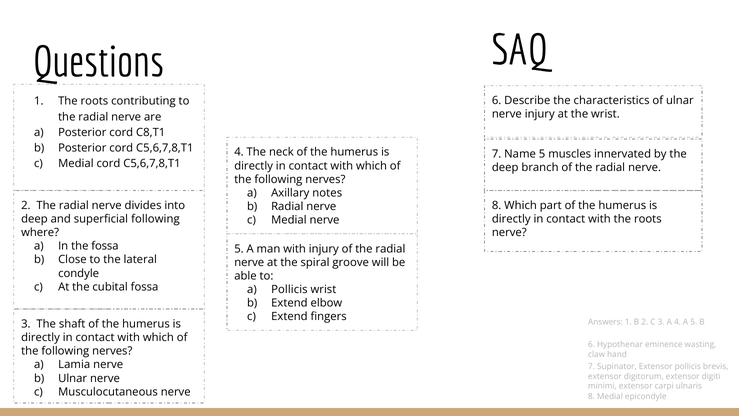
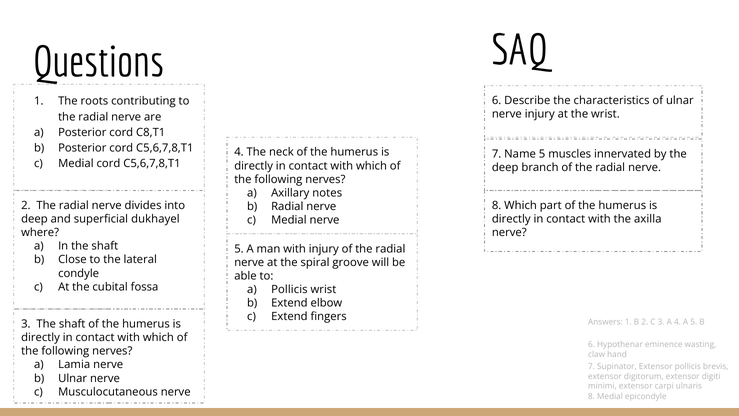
superficial following: following -> dukhayel
with the roots: roots -> axilla
In the fossa: fossa -> shaft
